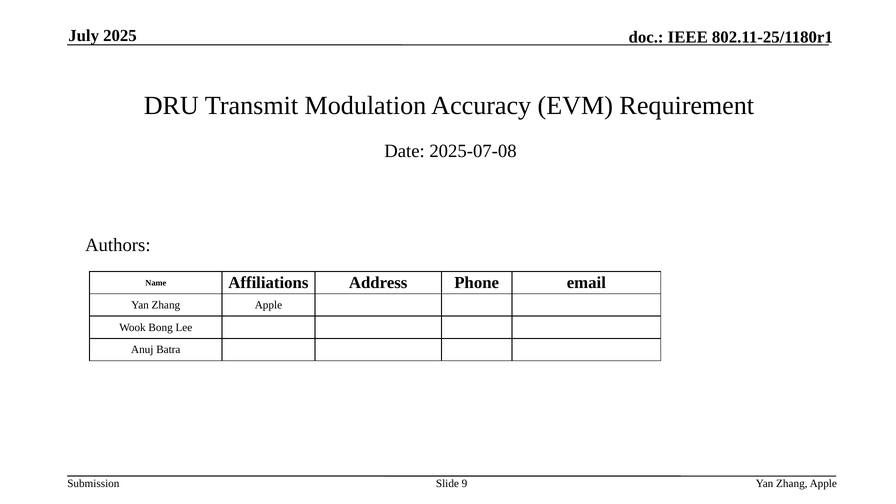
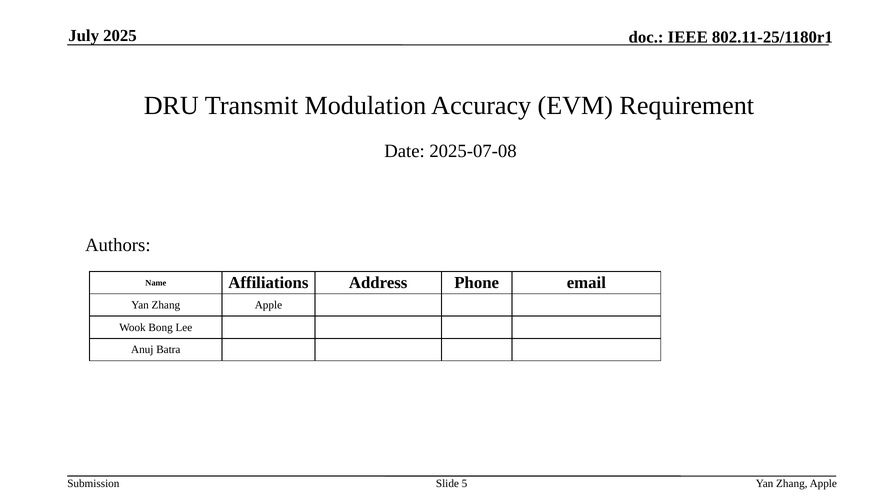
9: 9 -> 5
